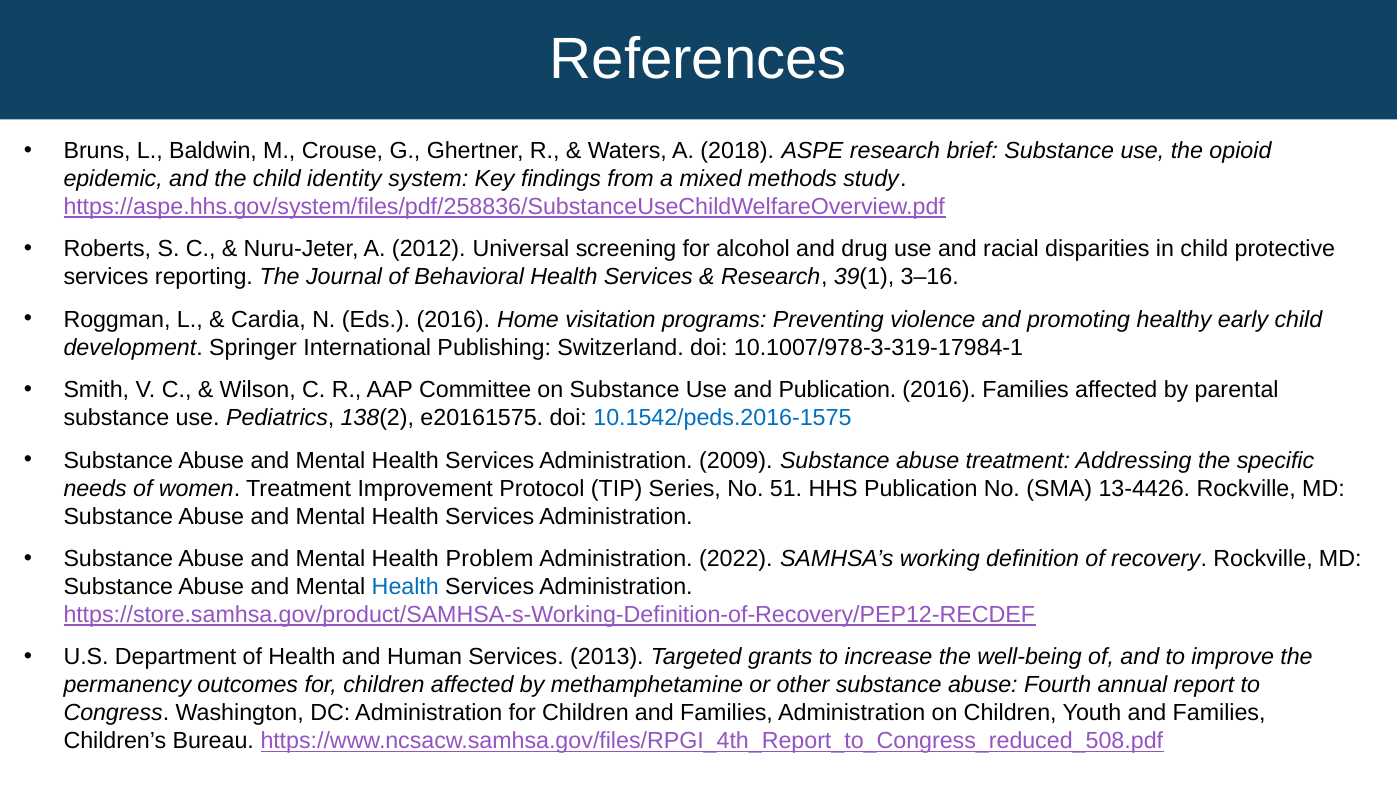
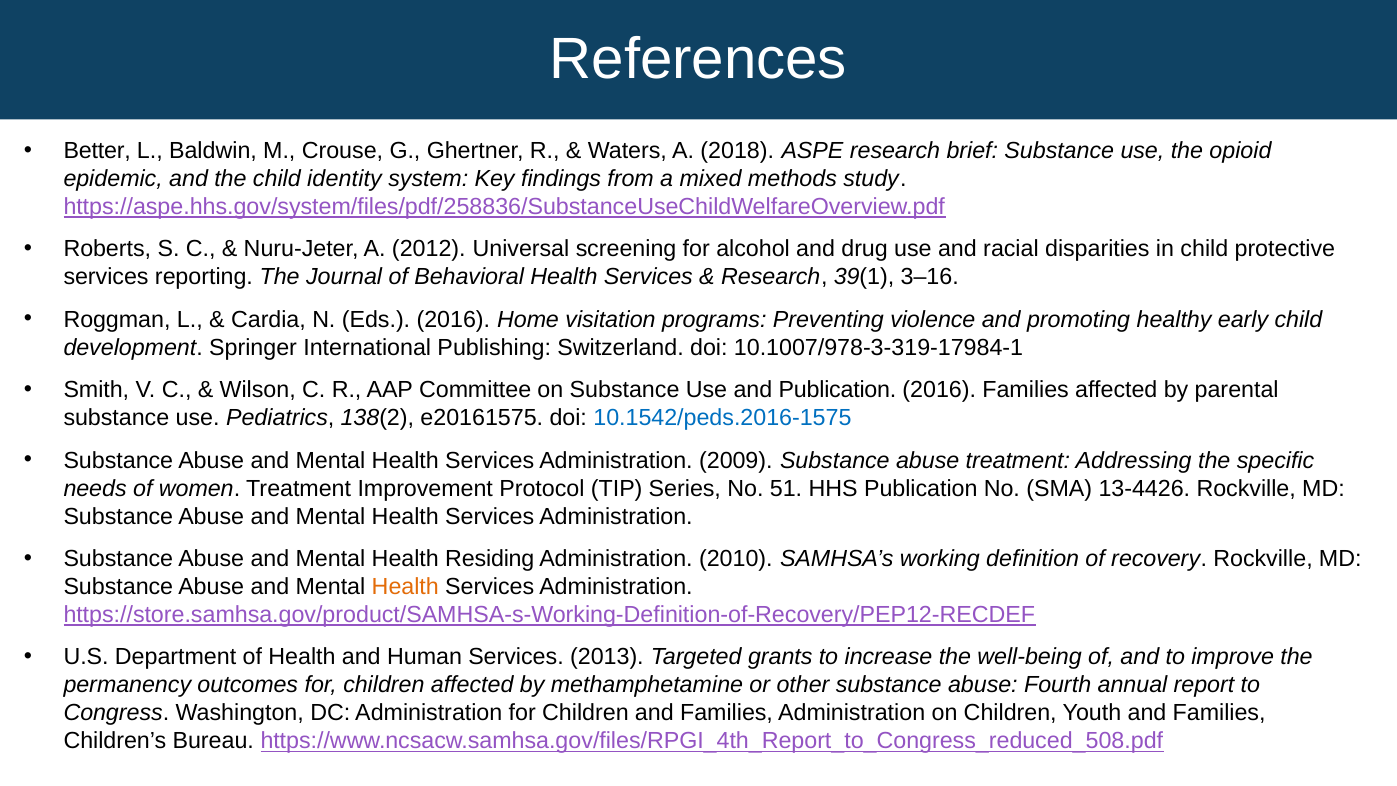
Bruns: Bruns -> Better
Problem: Problem -> Residing
2022: 2022 -> 2010
Health at (405, 587) colour: blue -> orange
